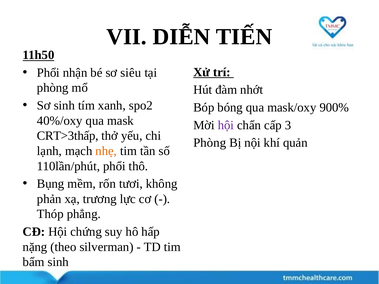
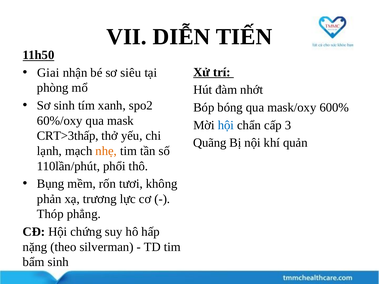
Phổi at (48, 73): Phổi -> Giai
900%: 900% -> 600%
40%/oxy: 40%/oxy -> 60%/oxy
hội at (226, 125) colour: purple -> blue
Phòng at (210, 143): Phòng -> Quãng
